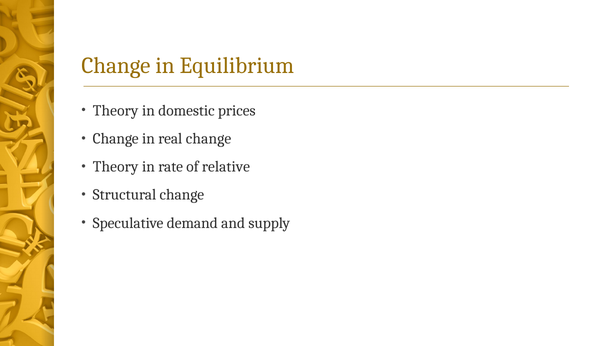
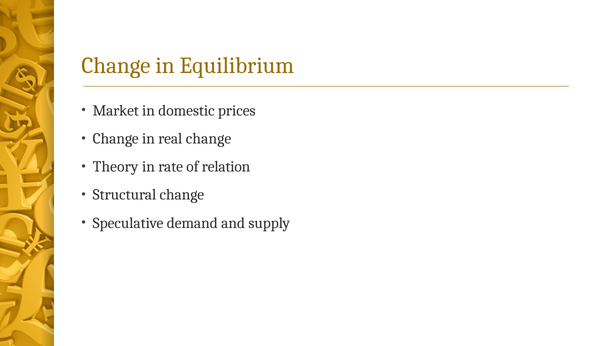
Theory at (116, 110): Theory -> Market
relative: relative -> relation
